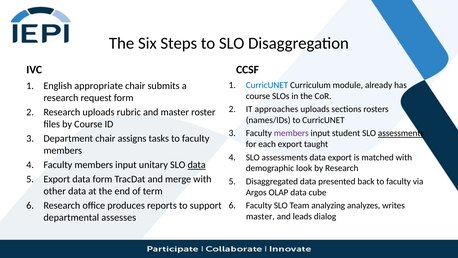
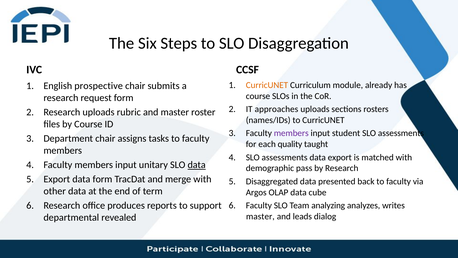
CurricUNET at (267, 85) colour: blue -> orange
appropriate: appropriate -> prospective
assessments at (401, 133) underline: present -> none
each export: export -> quality
look: look -> pass
assesses: assesses -> revealed
